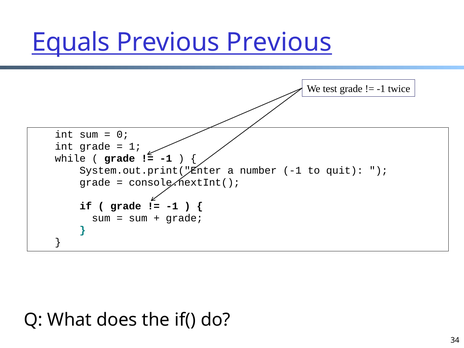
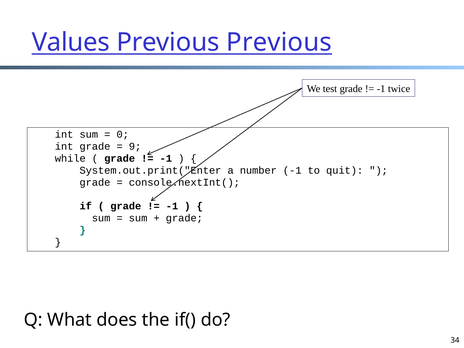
Equals: Equals -> Values
1: 1 -> 9
